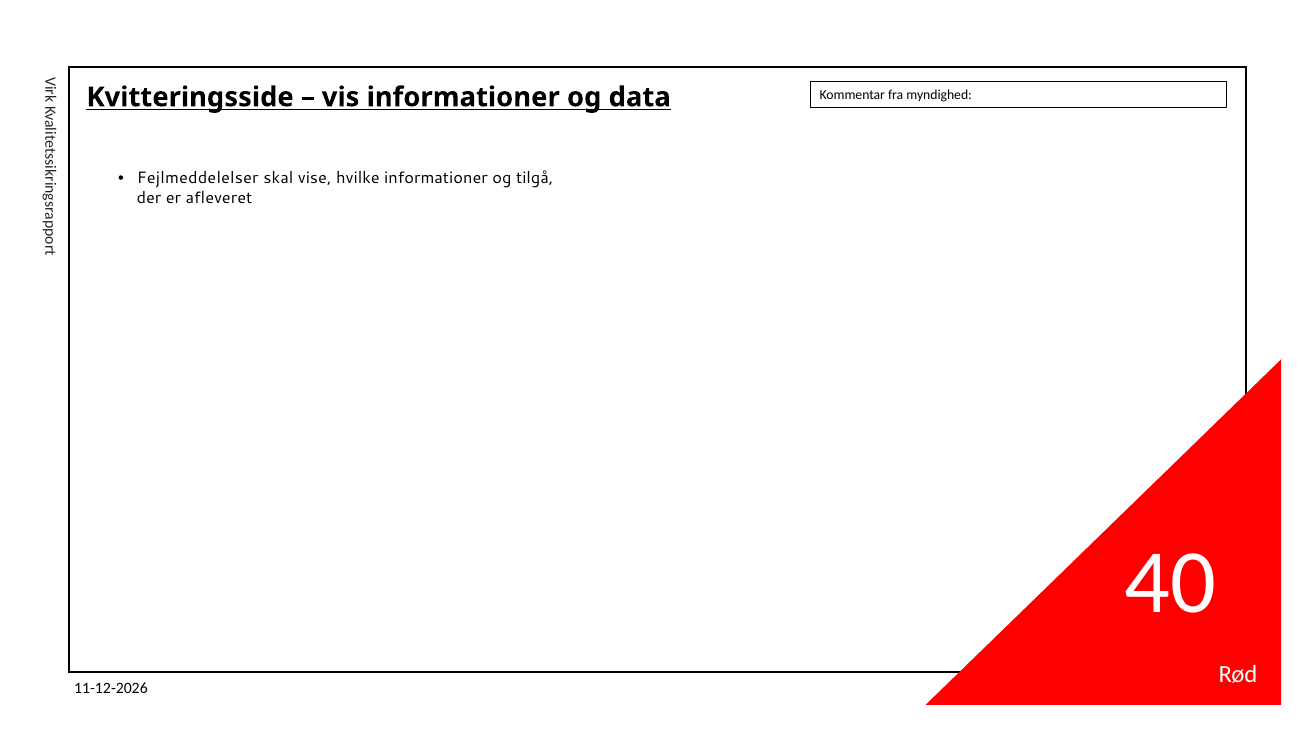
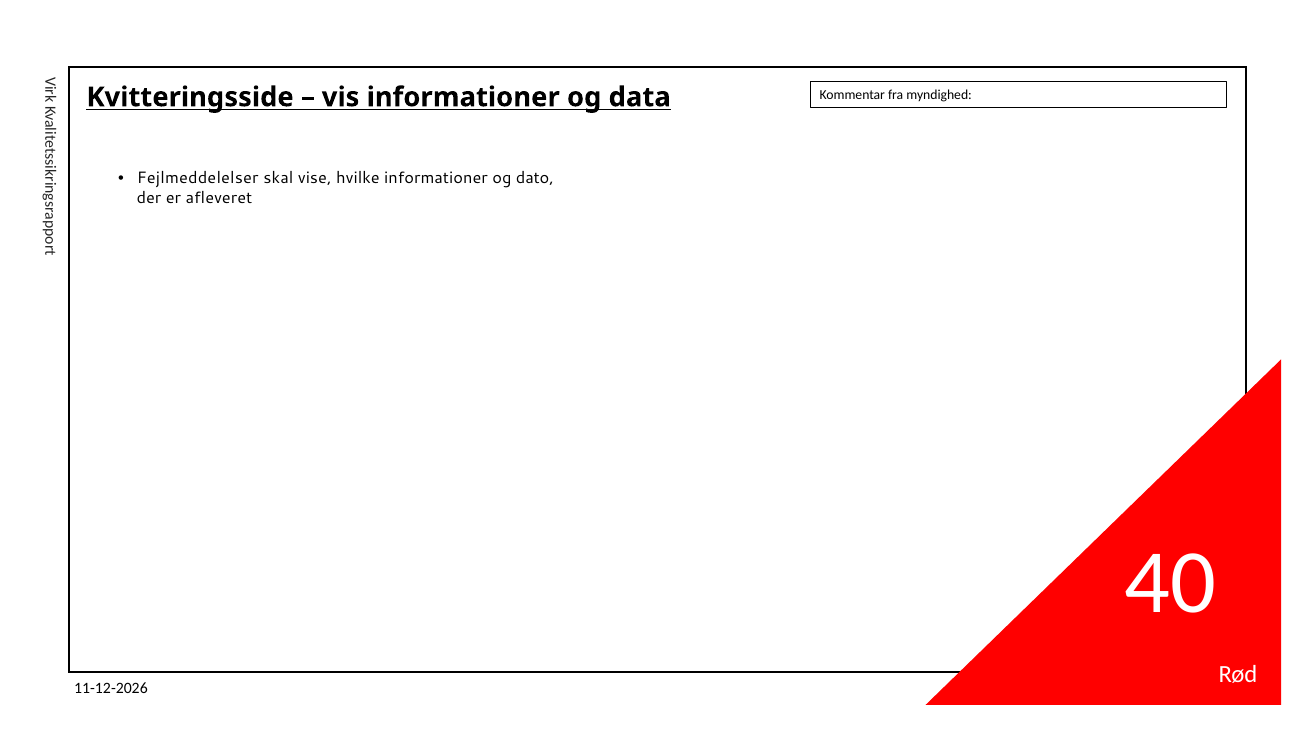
tilgå: tilgå -> dato
